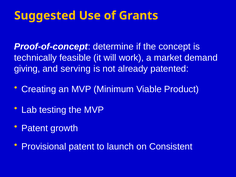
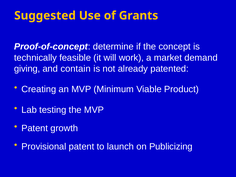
serving: serving -> contain
Consistent: Consistent -> Publicizing
